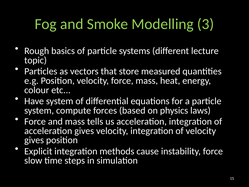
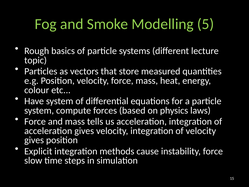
3: 3 -> 5
